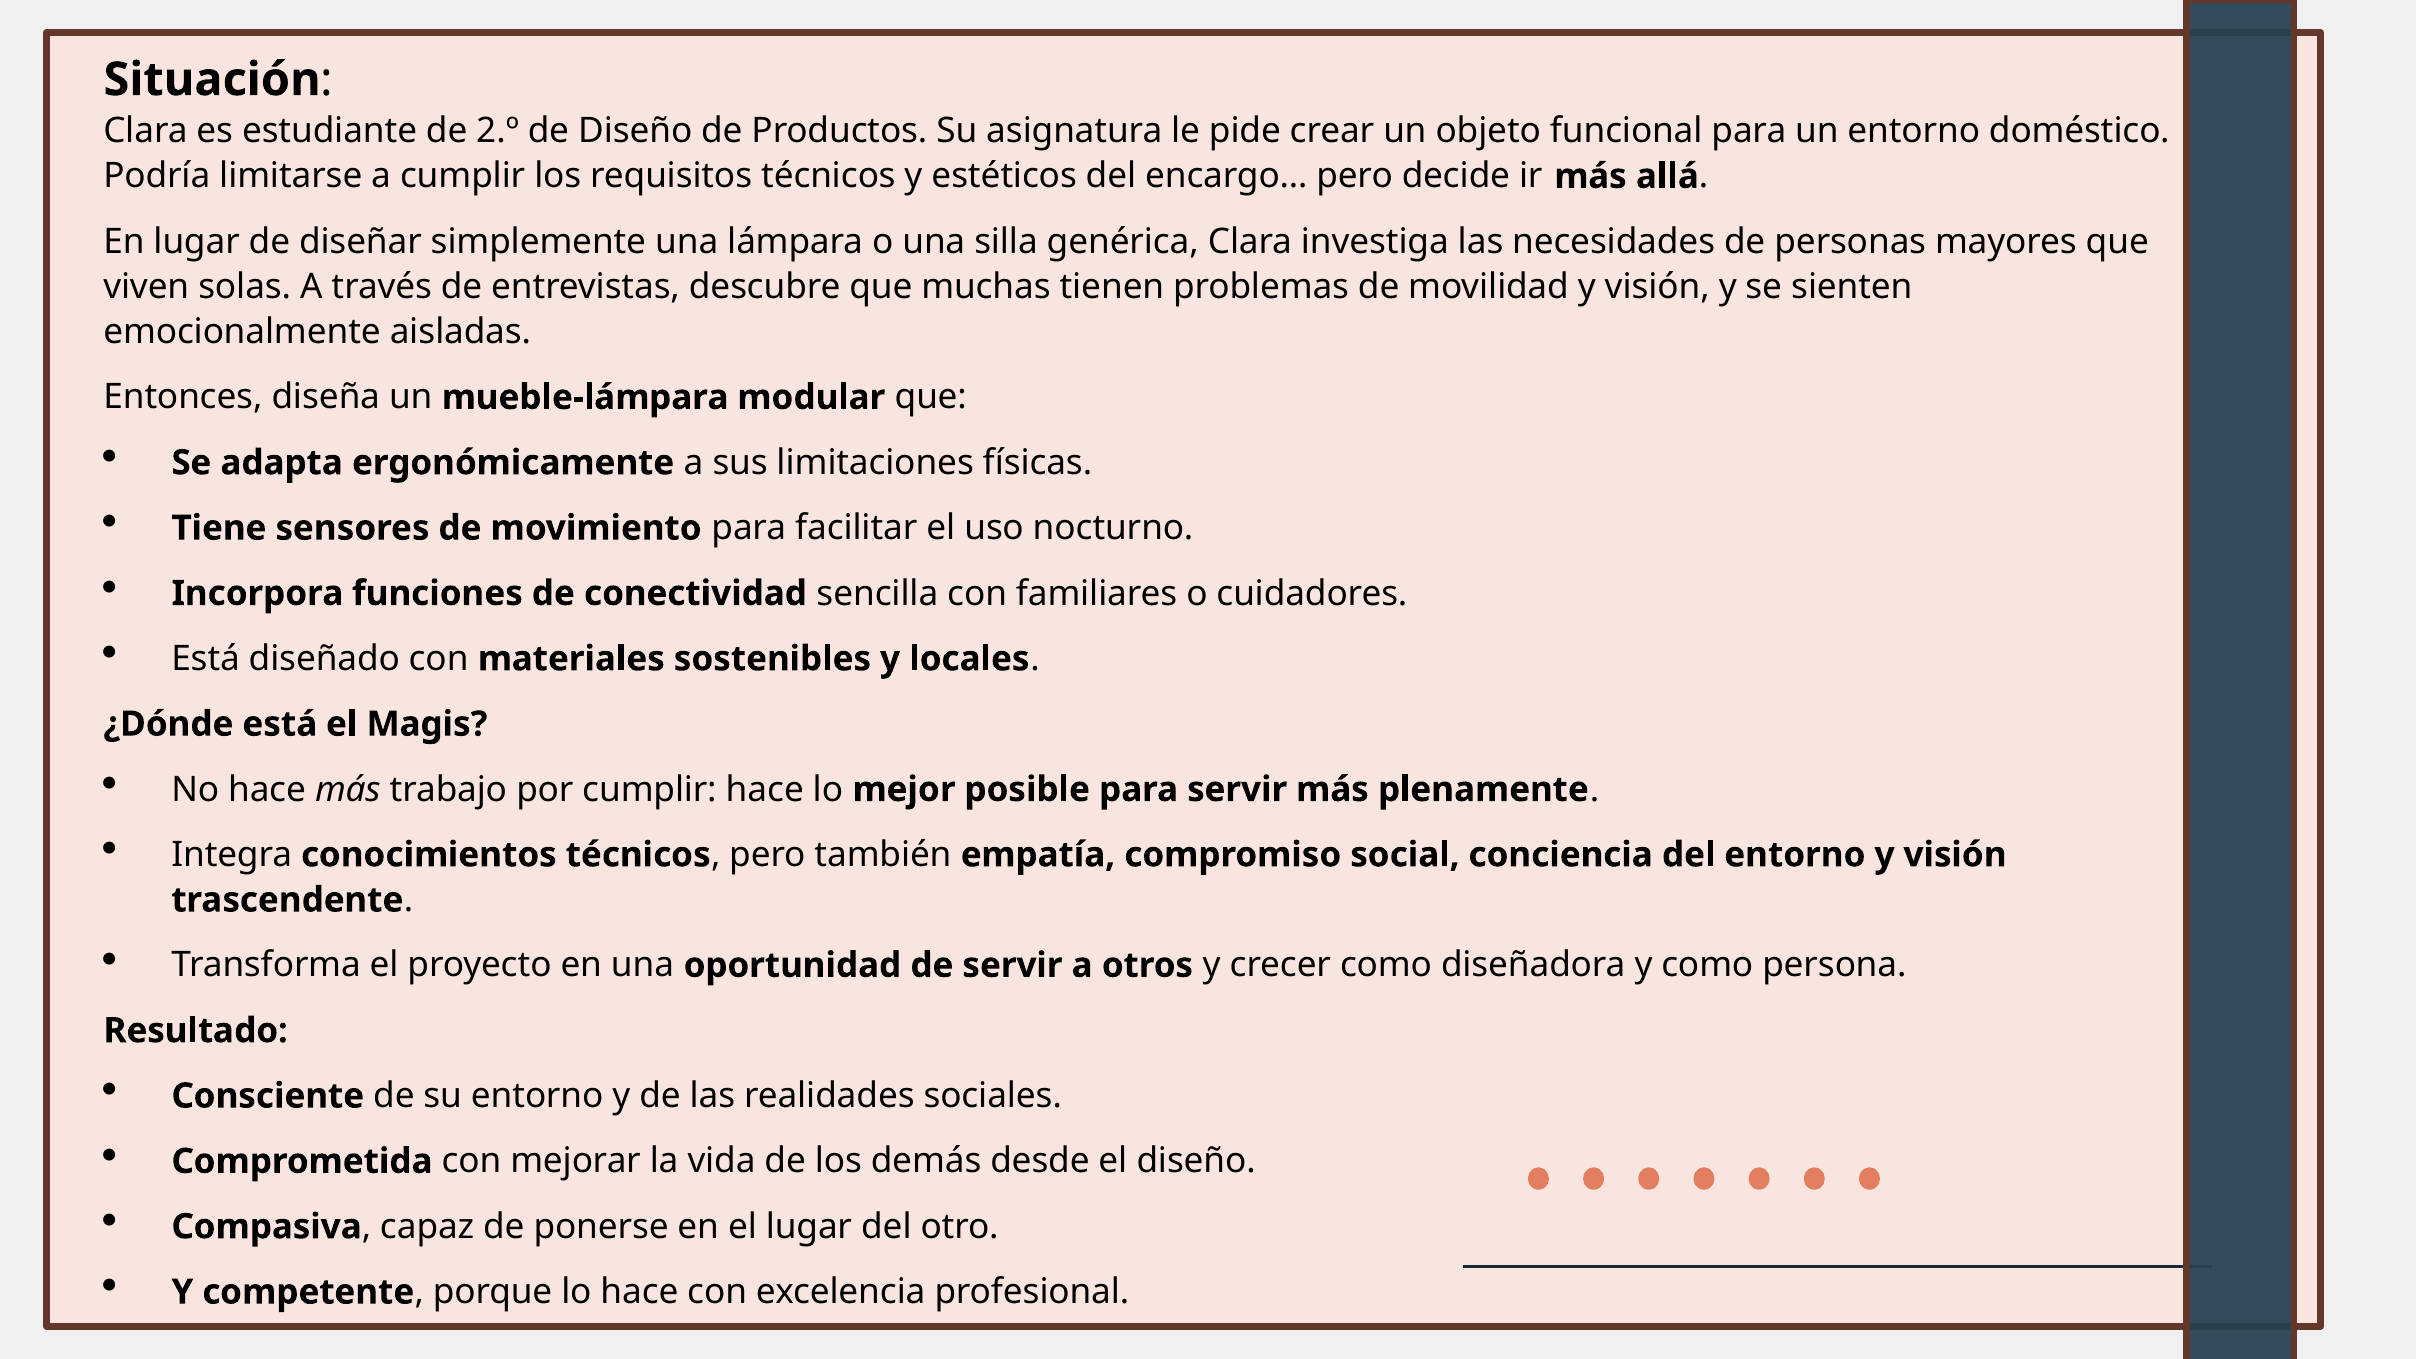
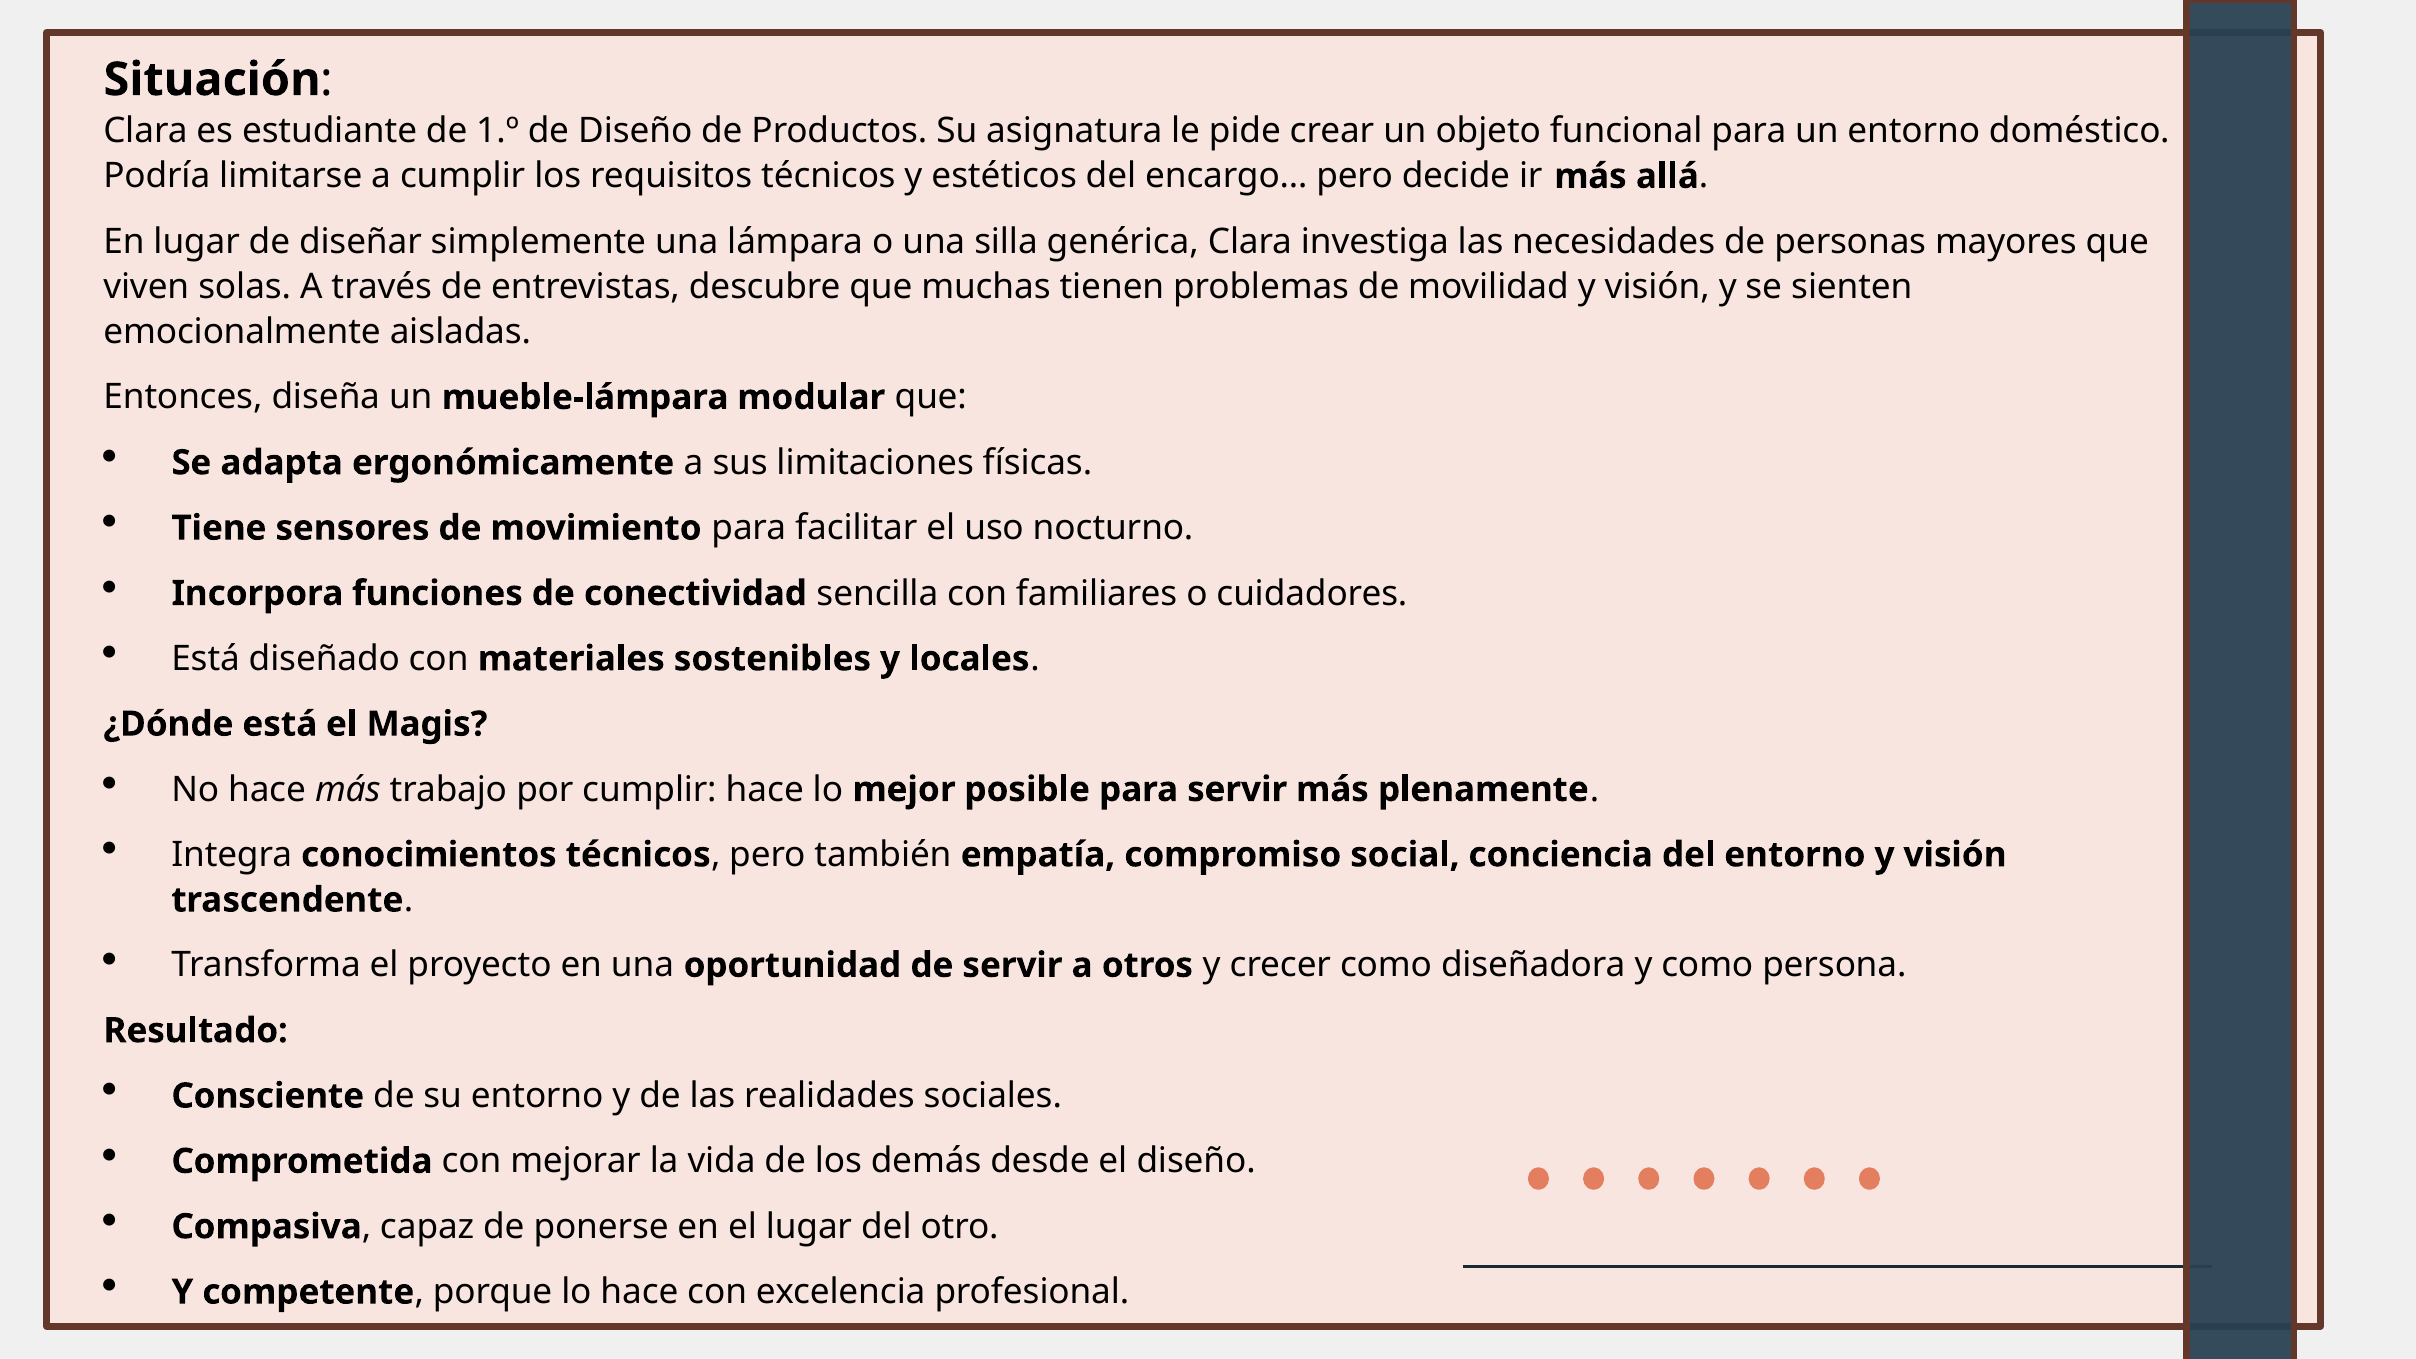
2.º: 2.º -> 1.º
